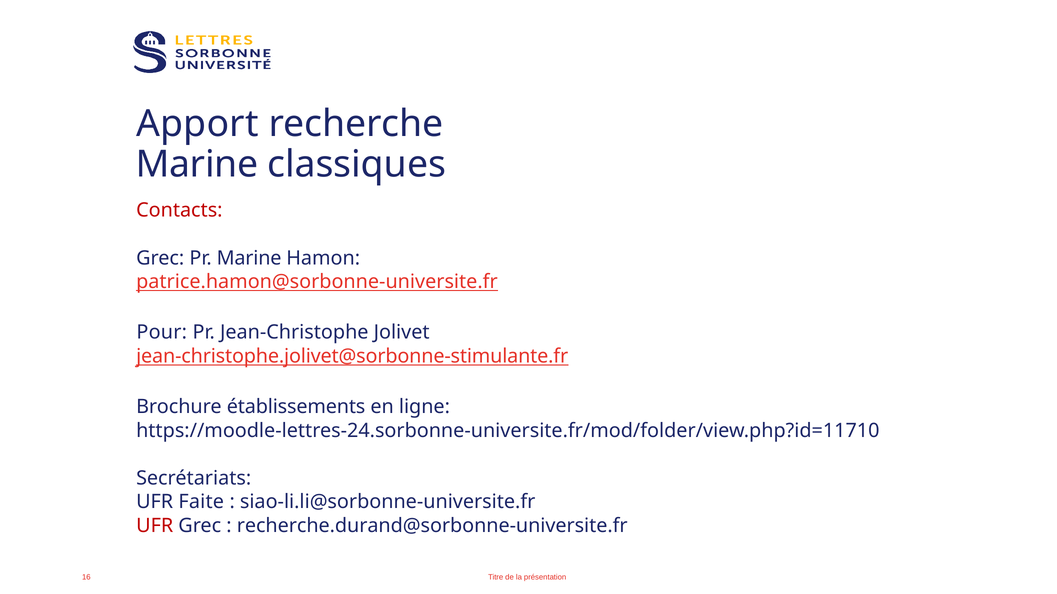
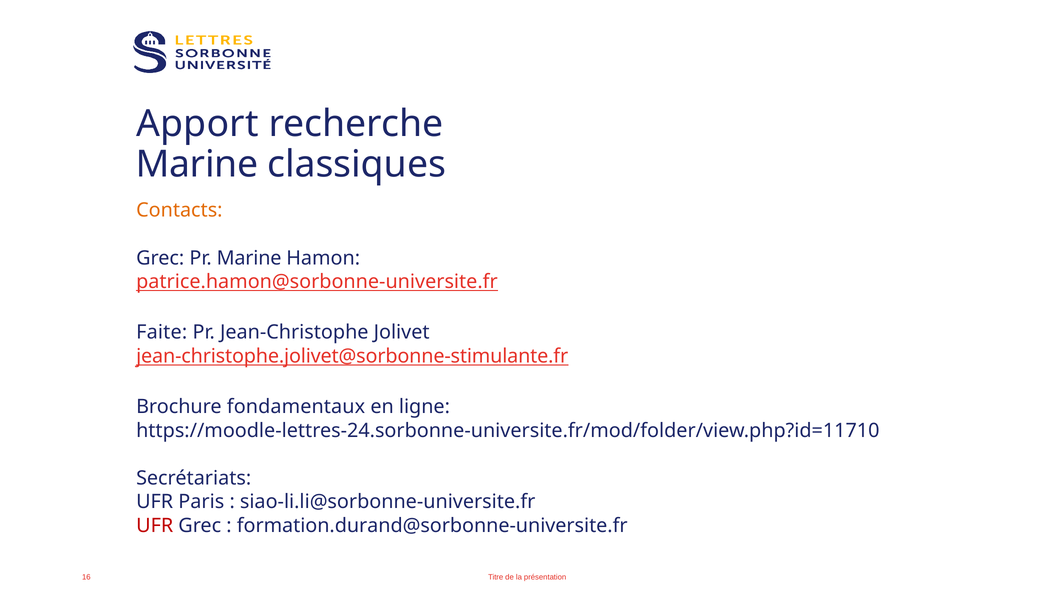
Contacts colour: red -> orange
Pour: Pour -> Faite
établissements: établissements -> fondamentaux
Faite: Faite -> Paris
recherche.durand@sorbonne-universite.fr: recherche.durand@sorbonne-universite.fr -> formation.durand@sorbonne-universite.fr
